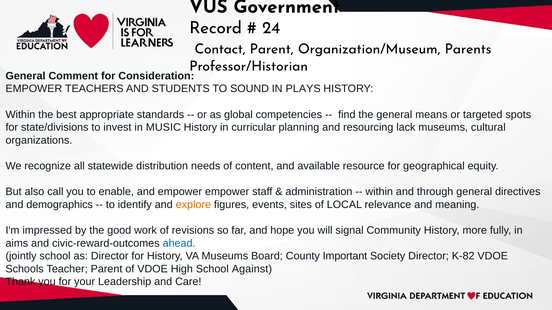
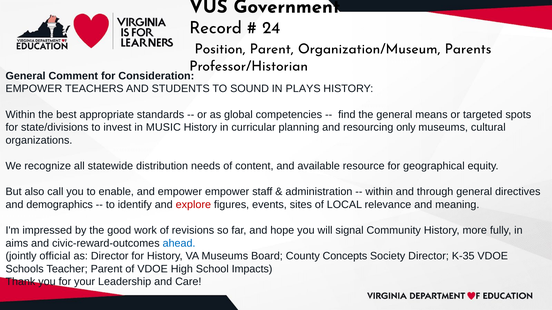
Contact: Contact -> Position
lack: lack -> only
explore colour: orange -> red
jointly school: school -> official
Important: Important -> Concepts
K-82: K-82 -> K-35
Against: Against -> Impacts
